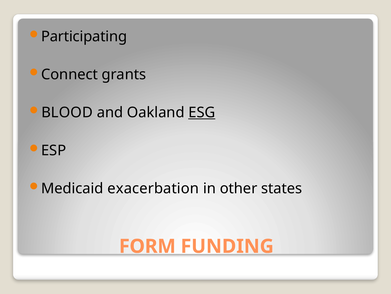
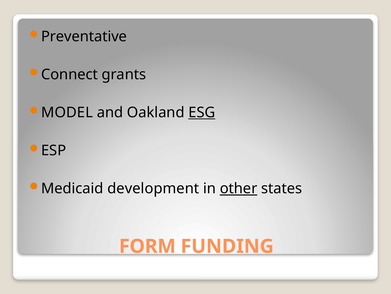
Participating: Participating -> Preventative
BLOOD: BLOOD -> MODEL
exacerbation: exacerbation -> development
other underline: none -> present
